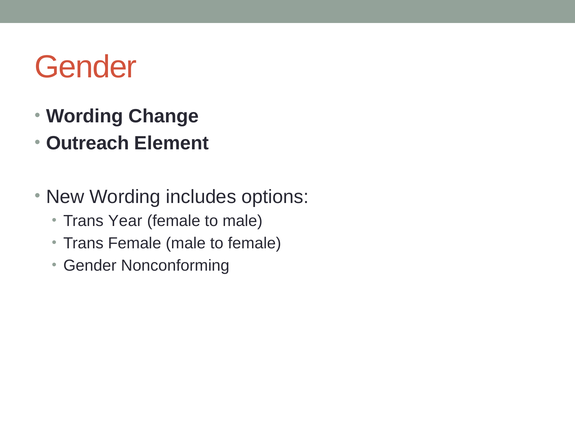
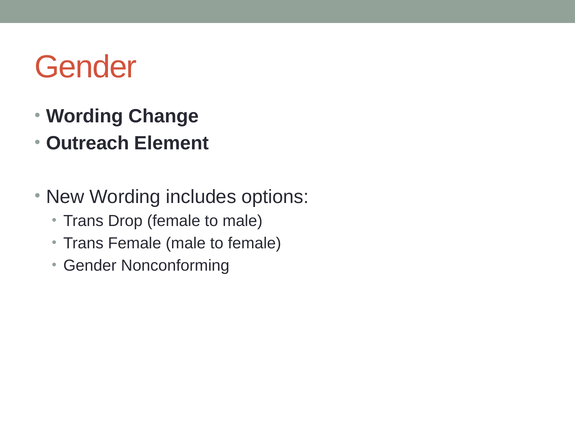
Year: Year -> Drop
